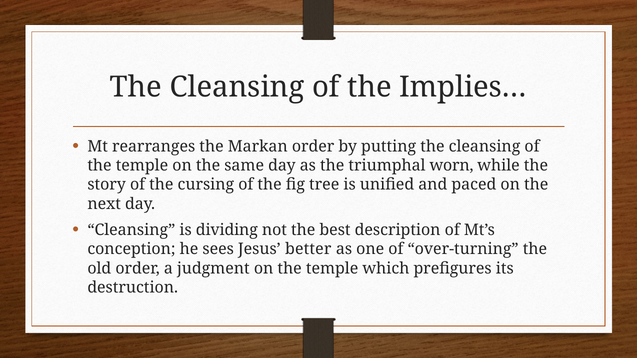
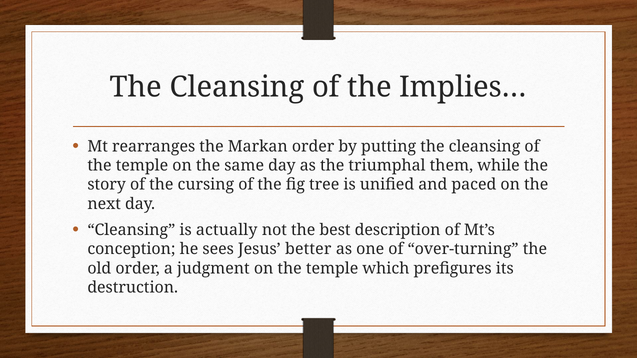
worn: worn -> them
dividing: dividing -> actually
